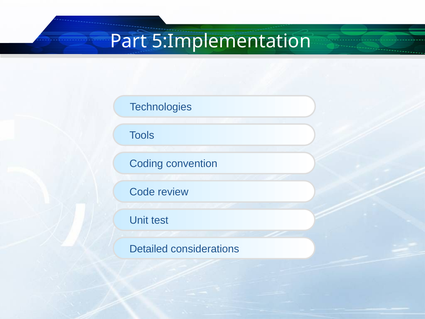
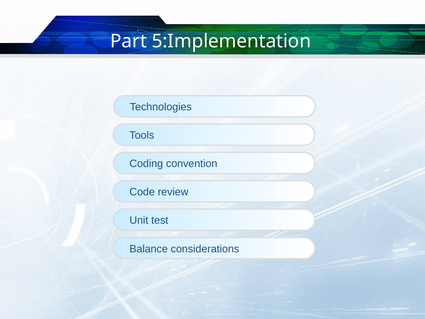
Detailed: Detailed -> Balance
